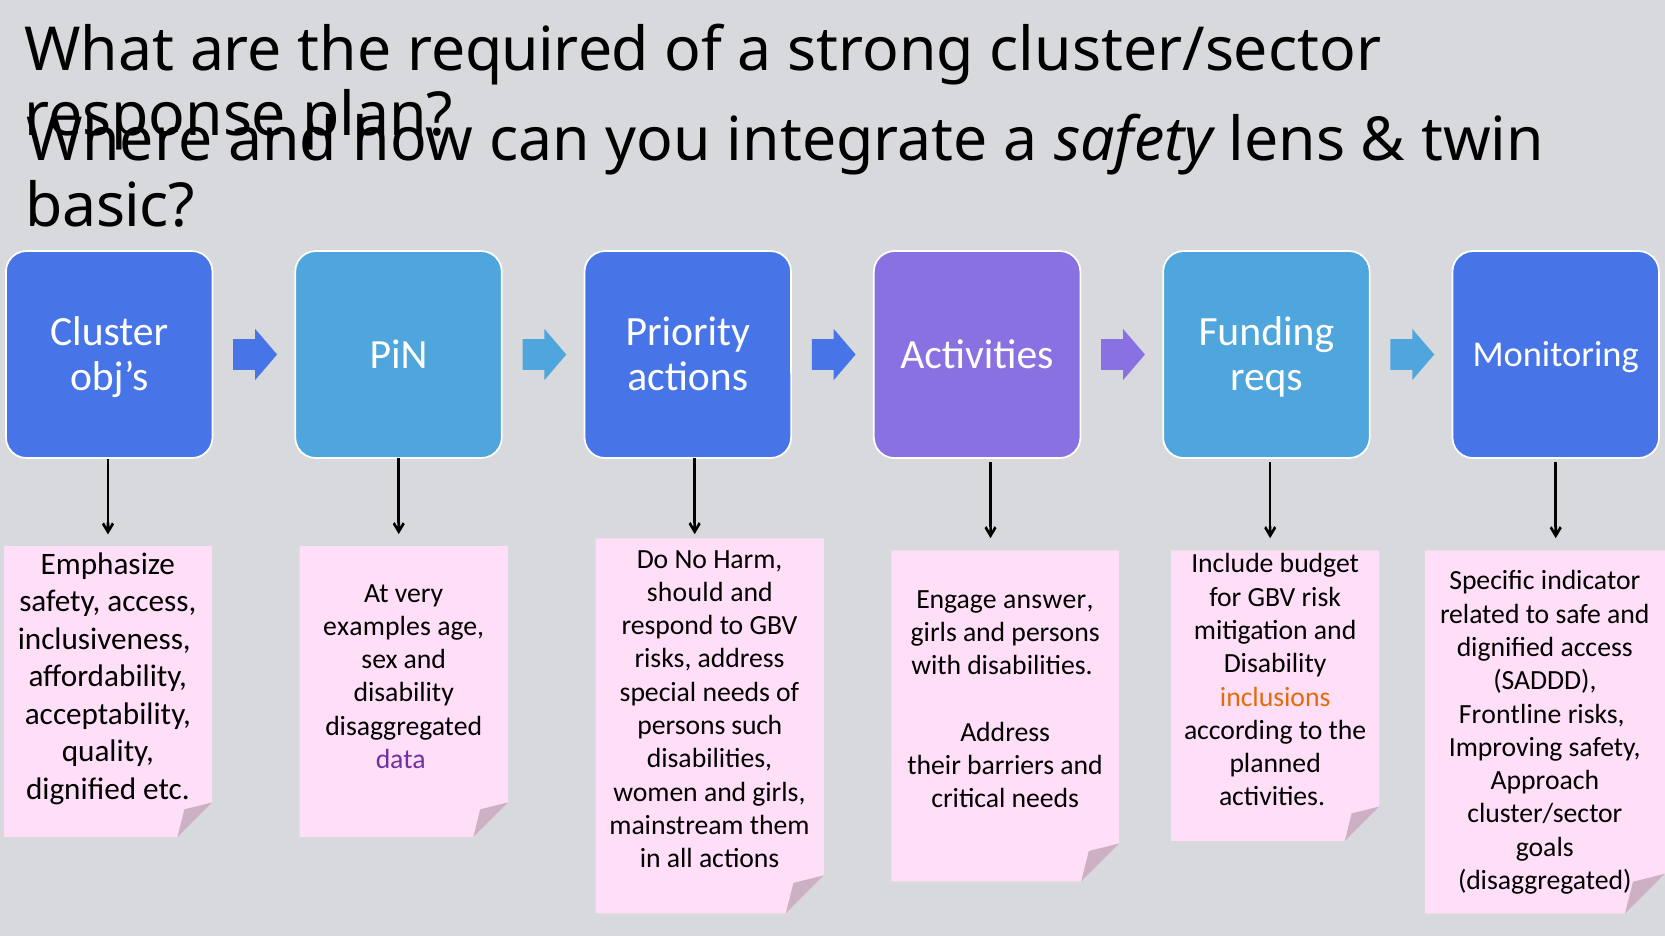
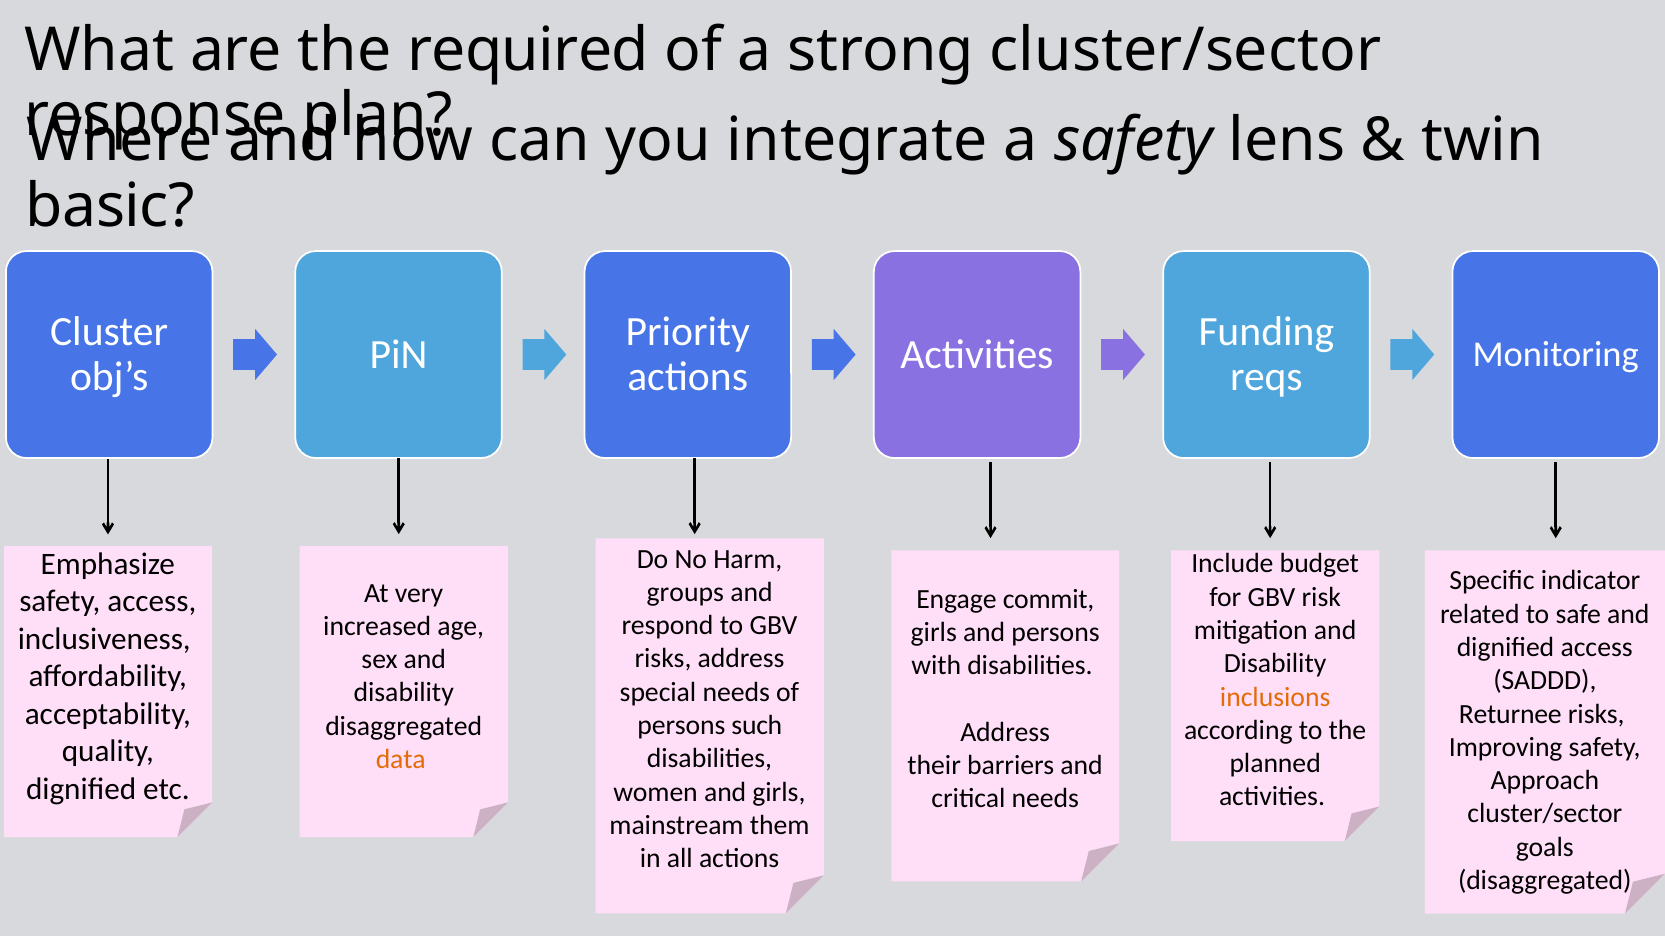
should: should -> groups
answer: answer -> commit
examples: examples -> increased
Frontline: Frontline -> Returnee
data colour: purple -> orange
